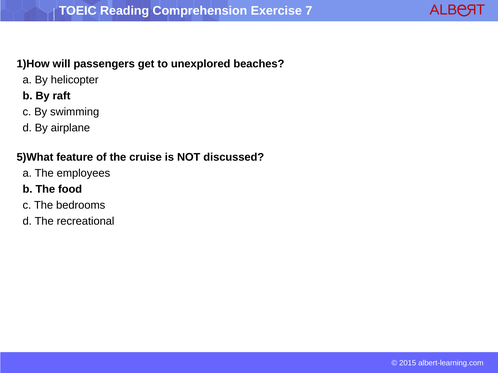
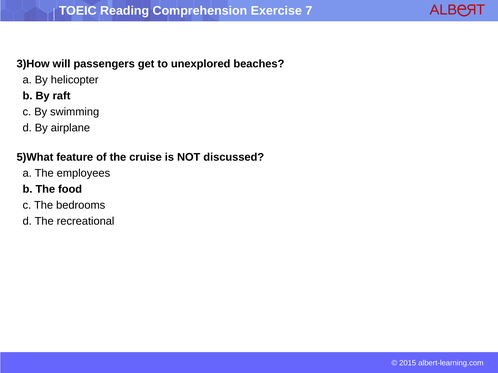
1)How: 1)How -> 3)How
